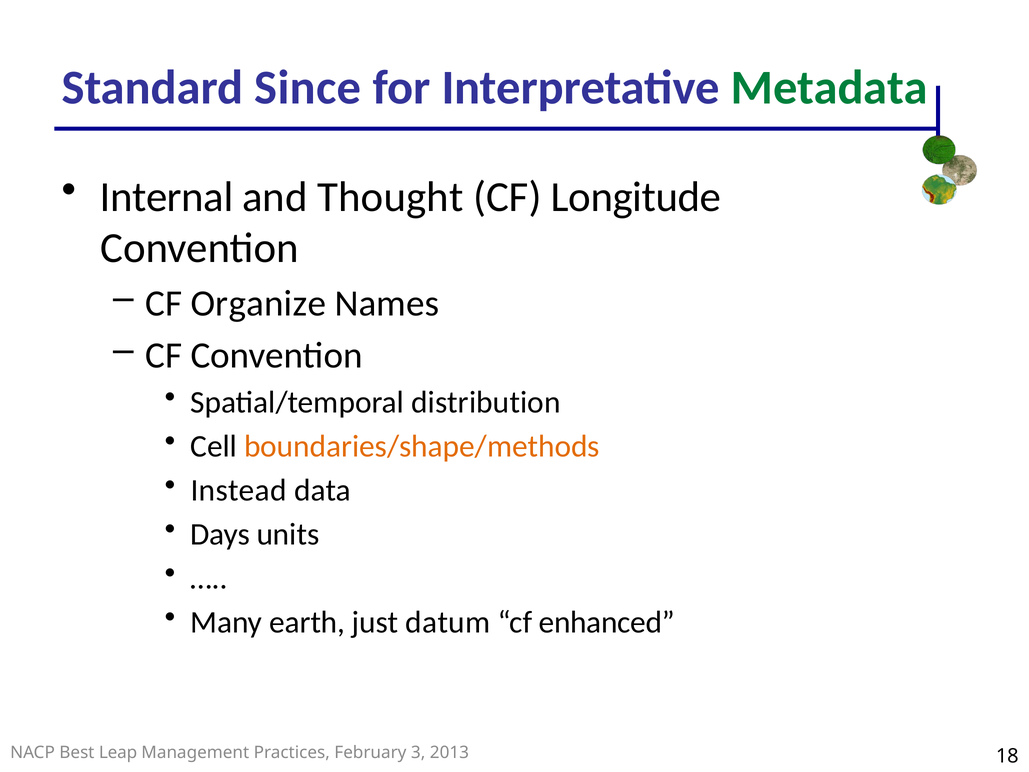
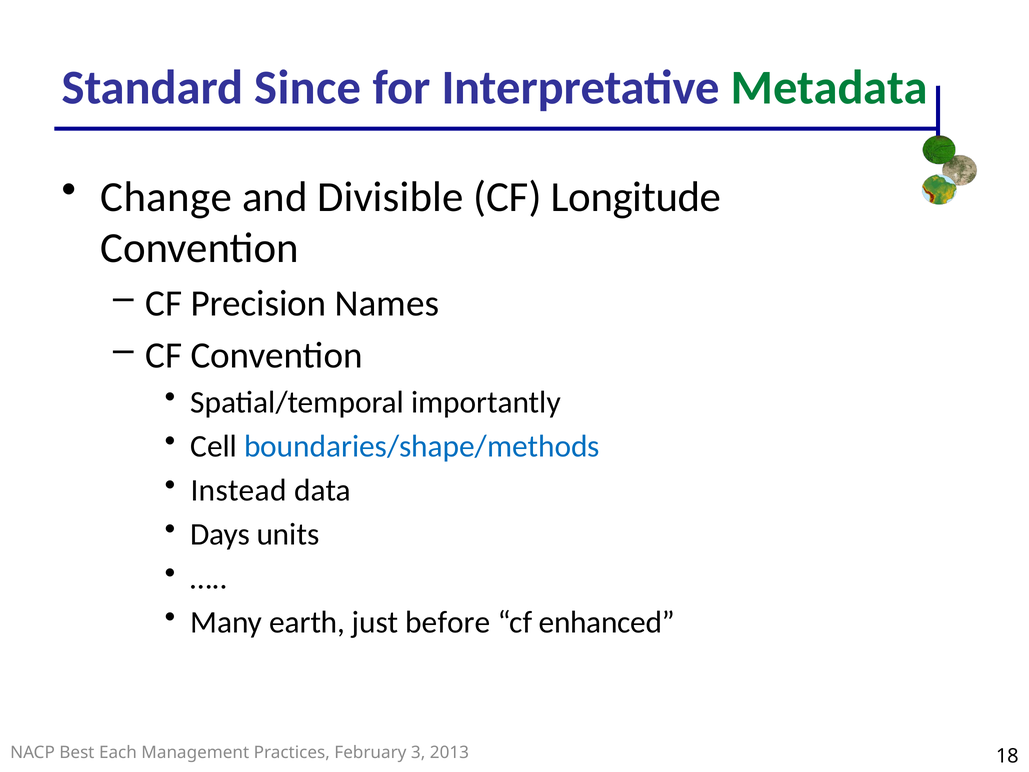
Internal: Internal -> Change
Thought: Thought -> Divisible
Organize: Organize -> Precision
distribution: distribution -> importantly
boundaries/shape/methods colour: orange -> blue
datum: datum -> before
Leap: Leap -> Each
